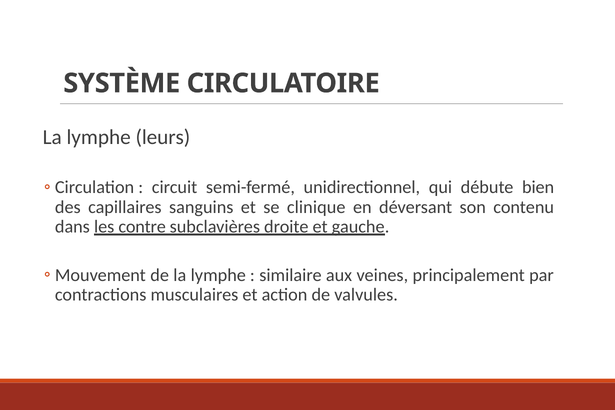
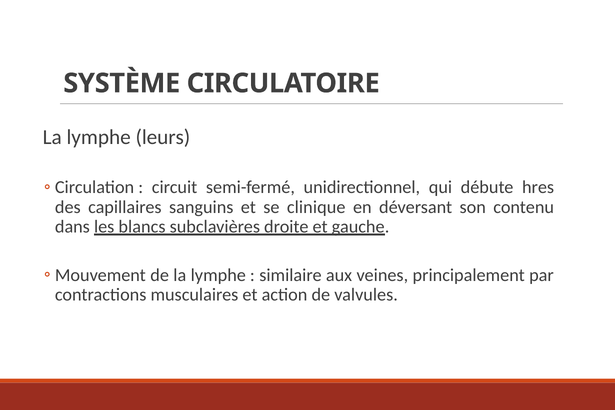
bien: bien -> hres
contre: contre -> blancs
